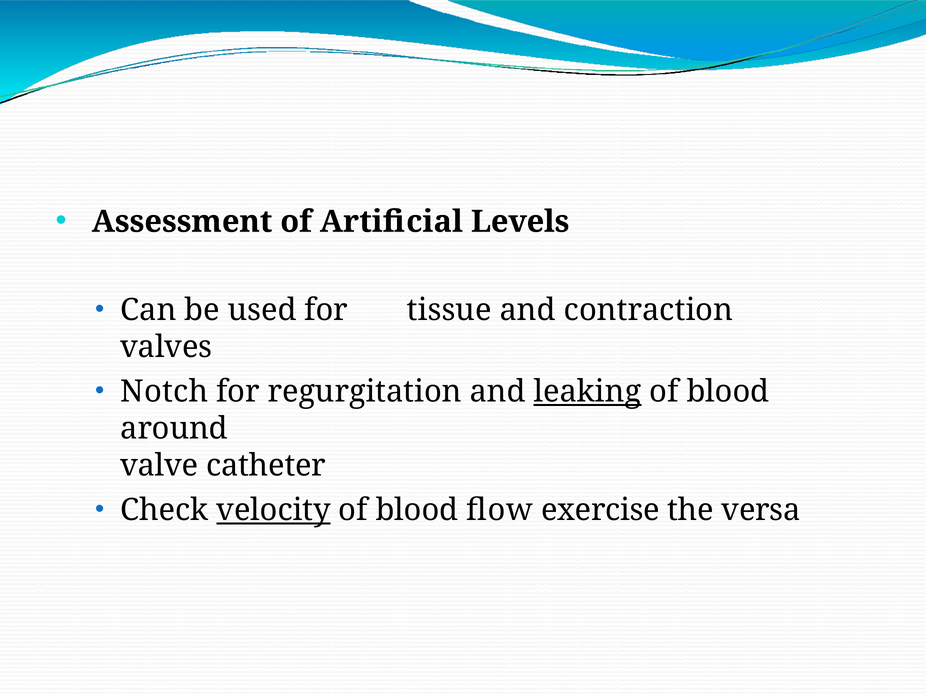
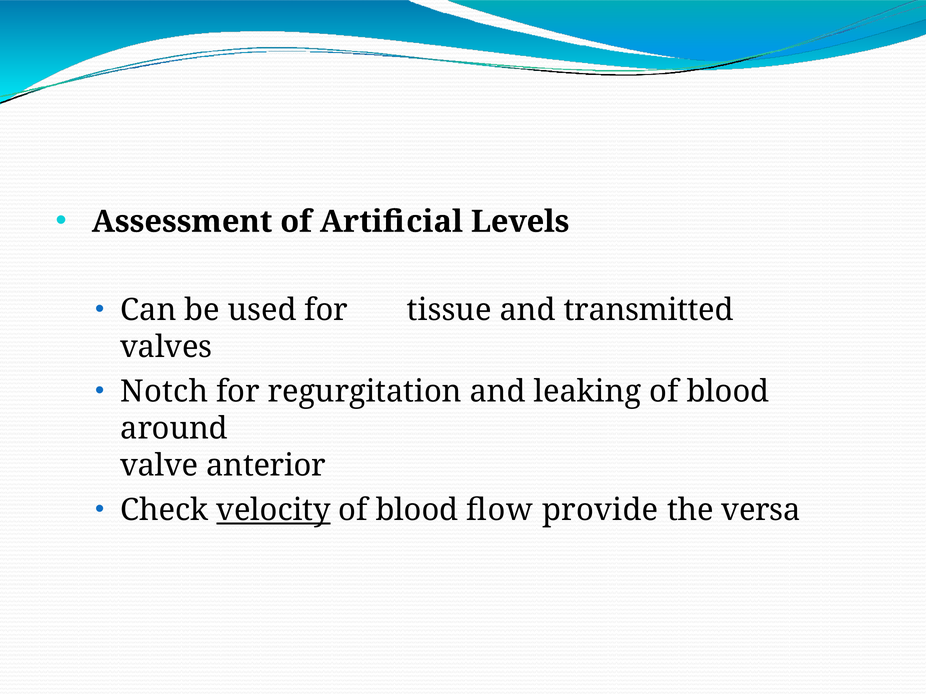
contraction: contraction -> transmitted
leaking underline: present -> none
catheter: catheter -> anterior
exercise: exercise -> provide
